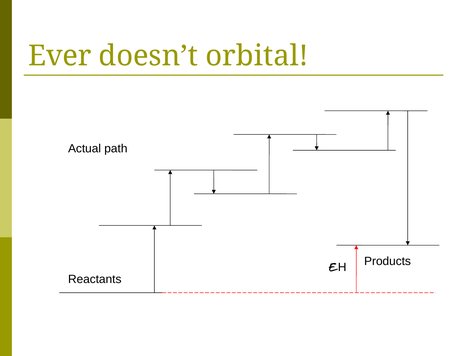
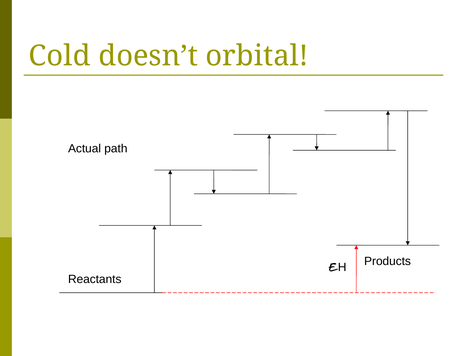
Ever: Ever -> Cold
